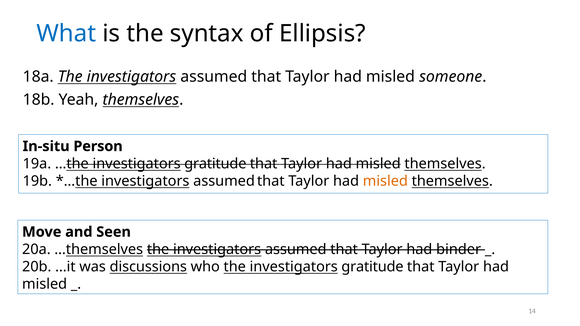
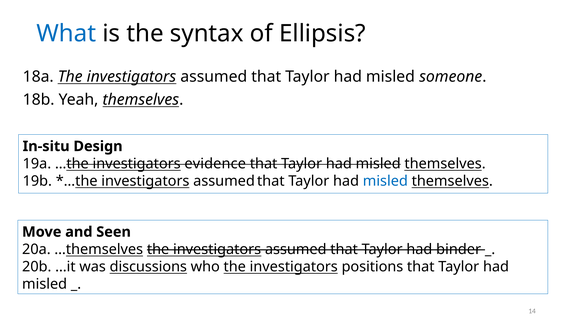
Person: Person -> Design
…the investigators gratitude: gratitude -> evidence
misled at (385, 181) colour: orange -> blue
the investigators gratitude: gratitude -> positions
